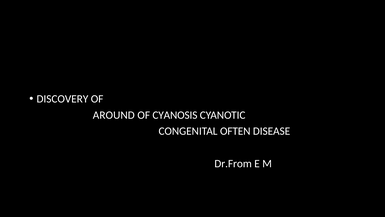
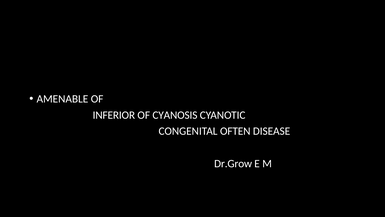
DISCOVERY: DISCOVERY -> AMENABLE
AROUND: AROUND -> INFERIOR
Dr.From: Dr.From -> Dr.Grow
